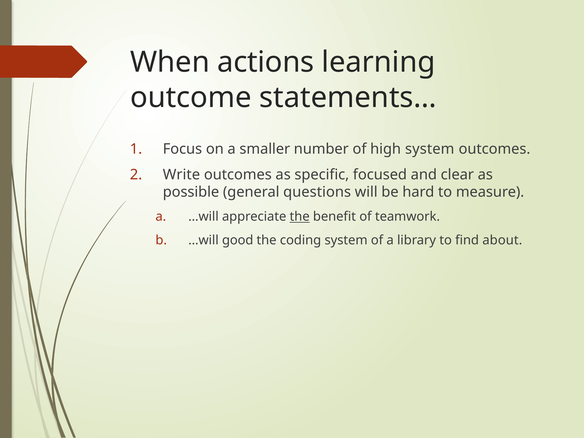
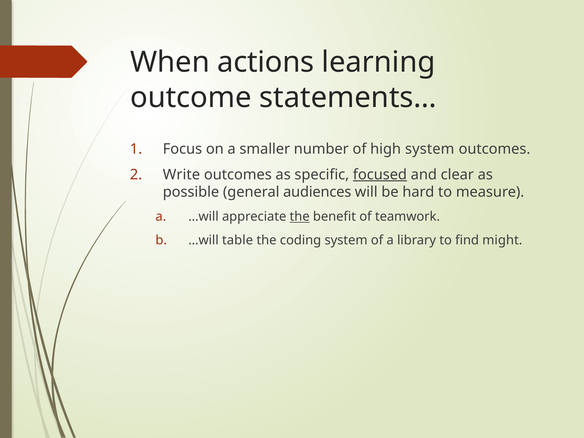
focused underline: none -> present
questions: questions -> audiences
good: good -> table
about: about -> might
